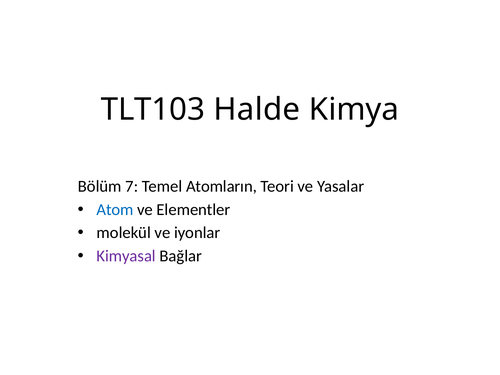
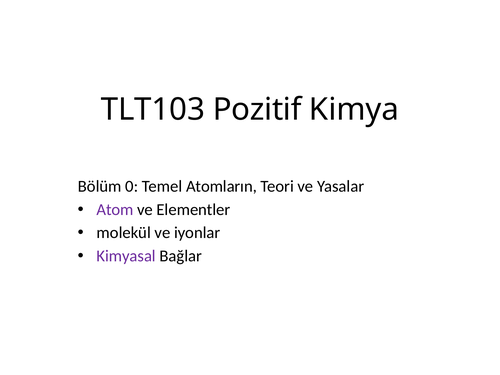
Halde: Halde -> Pozitif
7: 7 -> 0
Atom colour: blue -> purple
